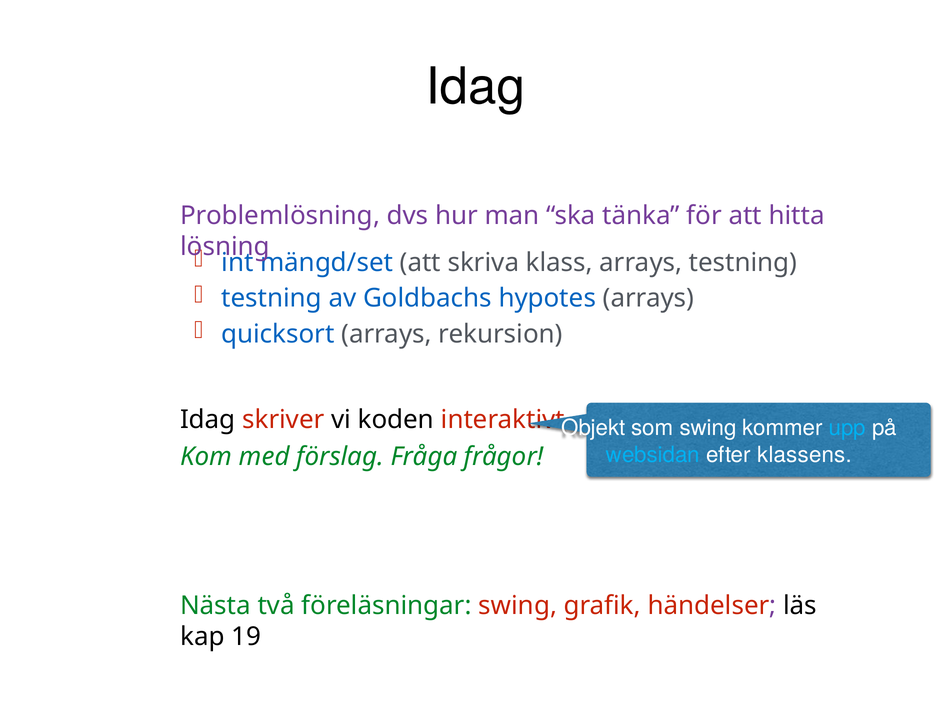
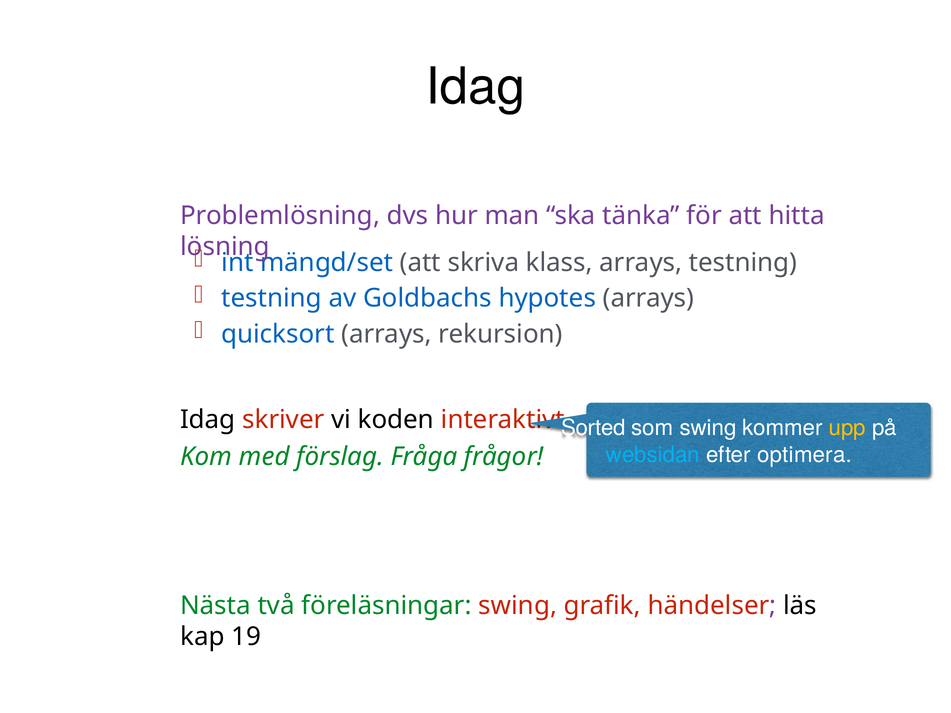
Objekt: Objekt -> Sorted
upp colour: light blue -> yellow
klassens: klassens -> optimera
